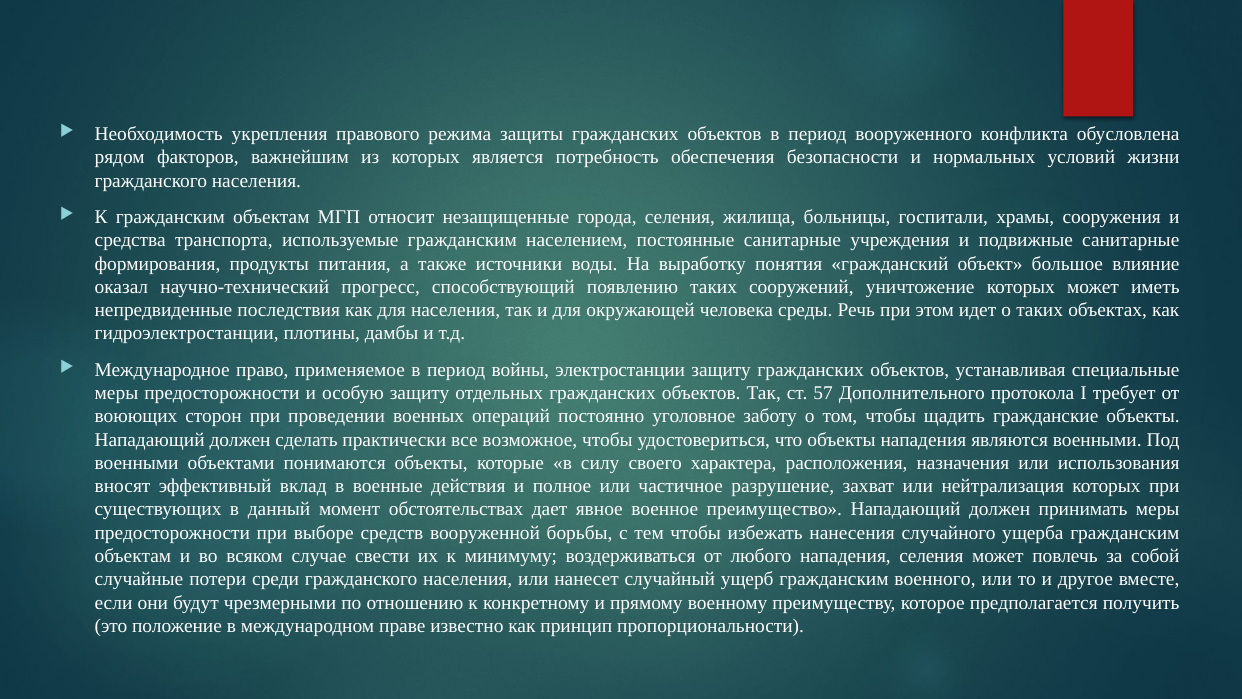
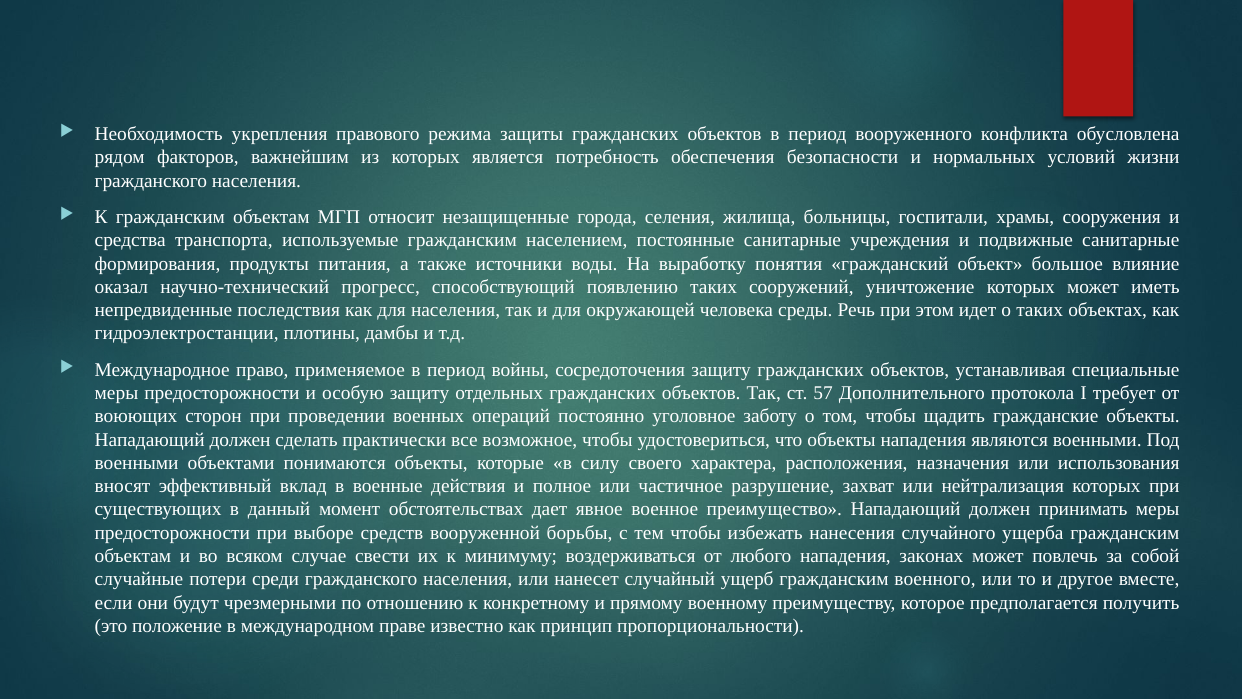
электростанции: электростанции -> сосредоточения
нападения селения: селения -> законах
